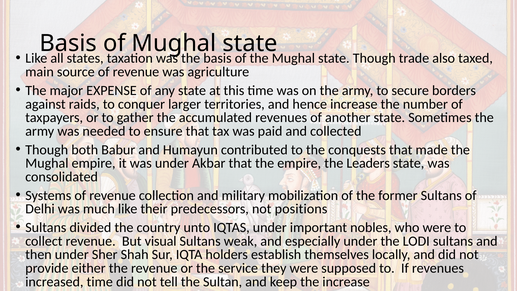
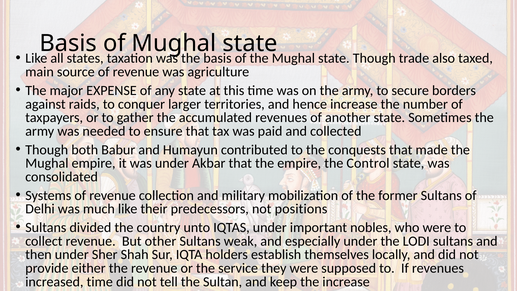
Leaders: Leaders -> Control
visual: visual -> other
